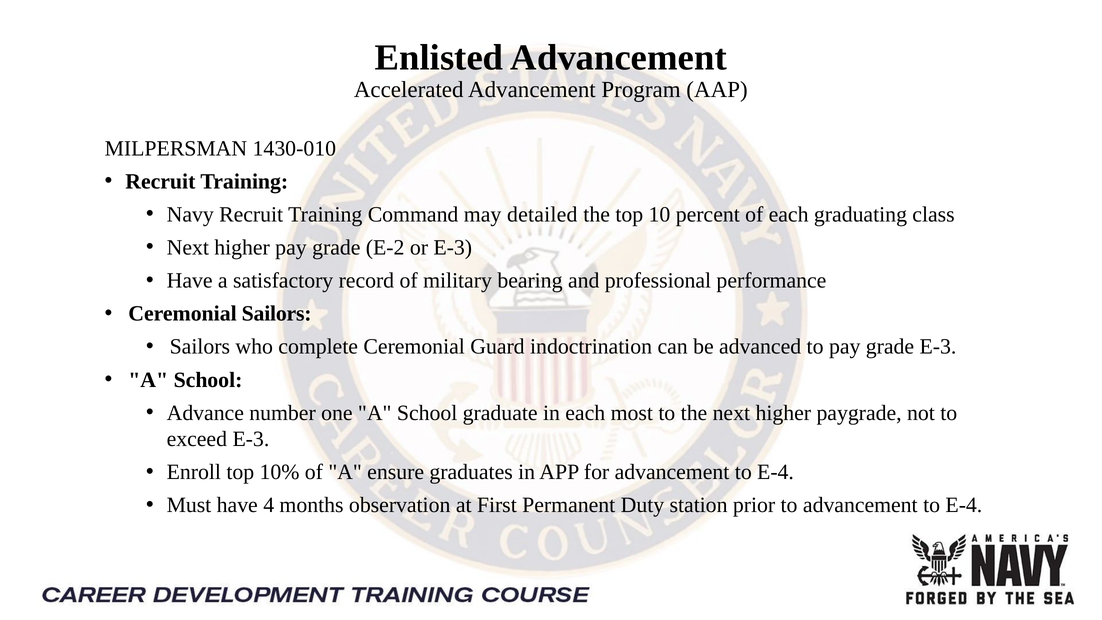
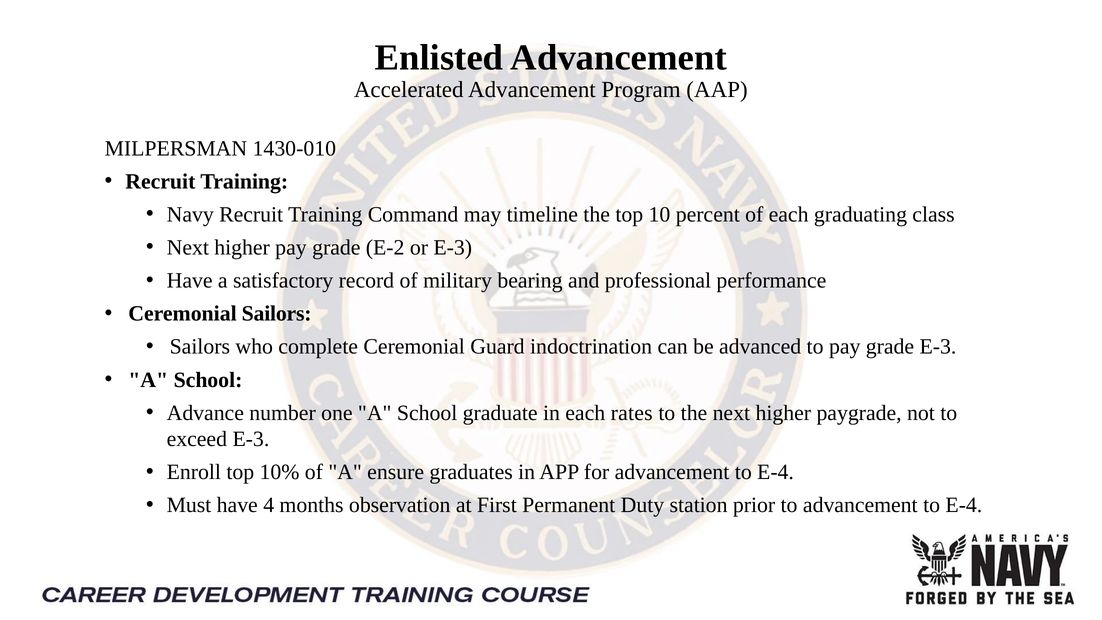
detailed: detailed -> timeline
most: most -> rates
